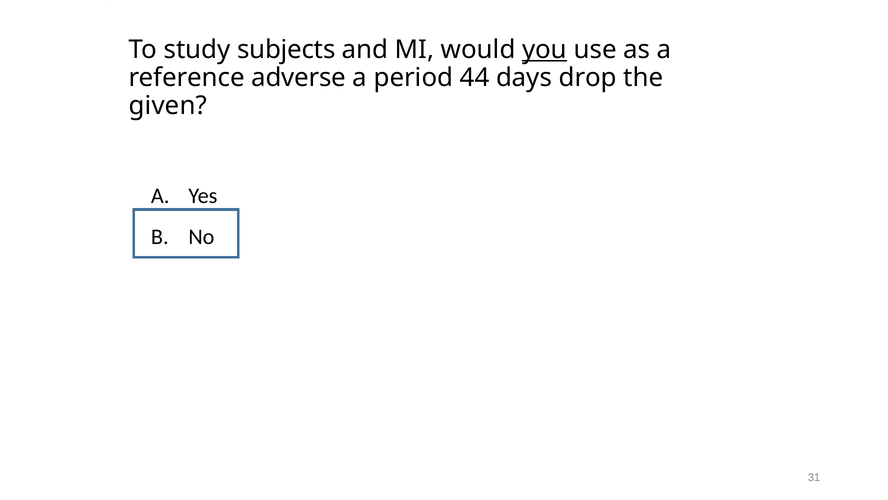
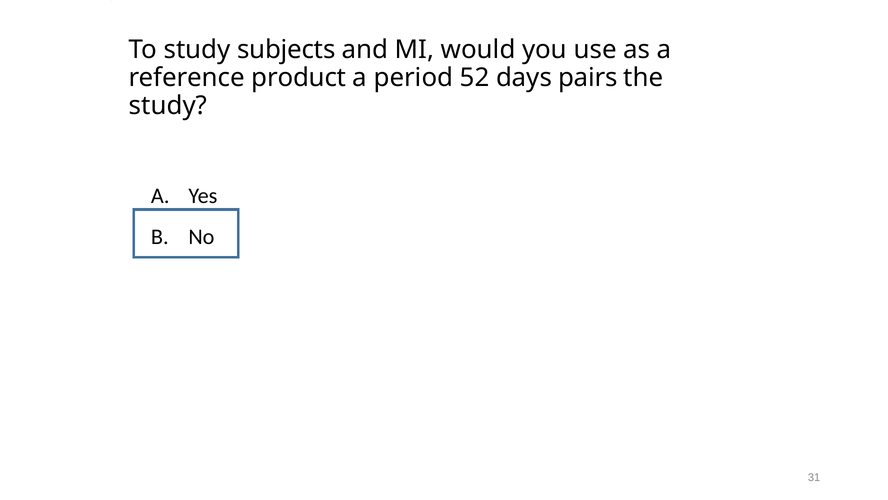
you underline: present -> none
adverse: adverse -> product
44: 44 -> 52
drop: drop -> pairs
given at (168, 106): given -> study
